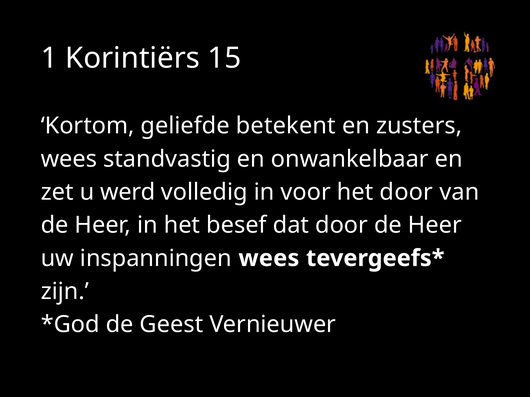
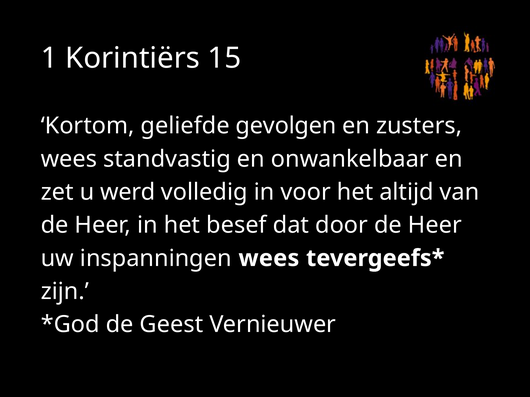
betekent: betekent -> gevolgen
het door: door -> altijd
